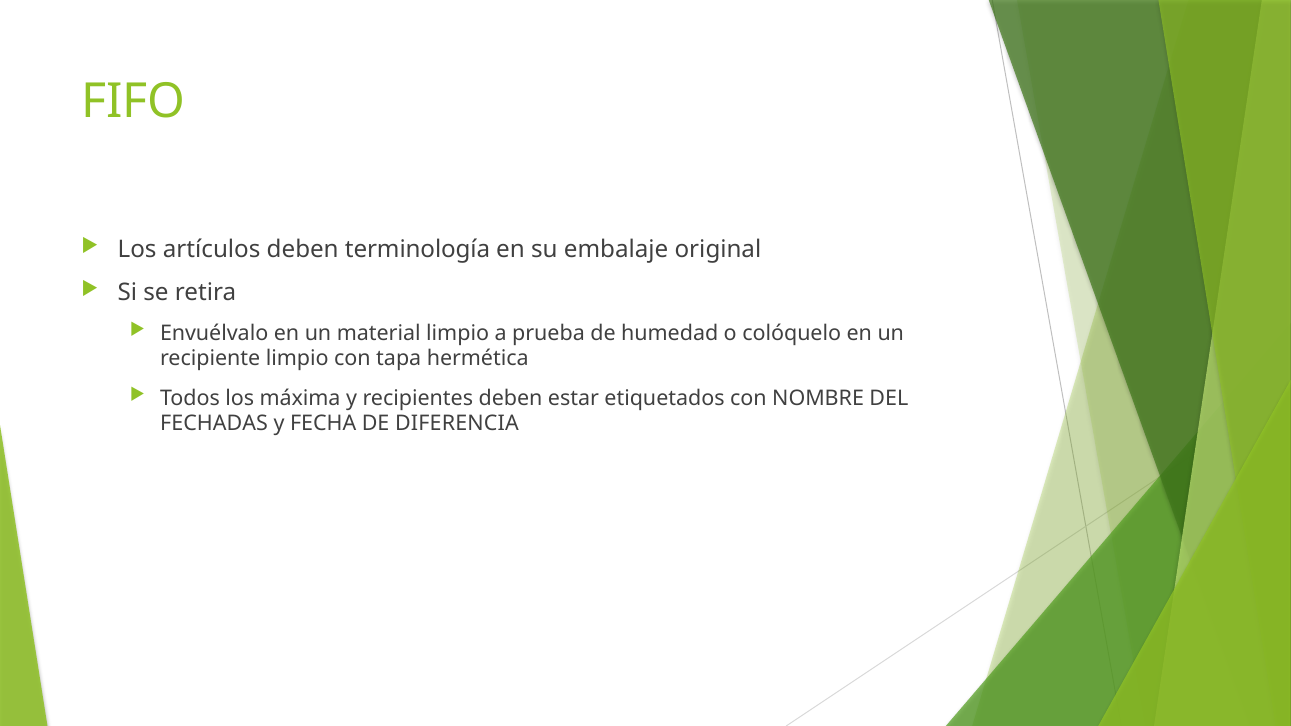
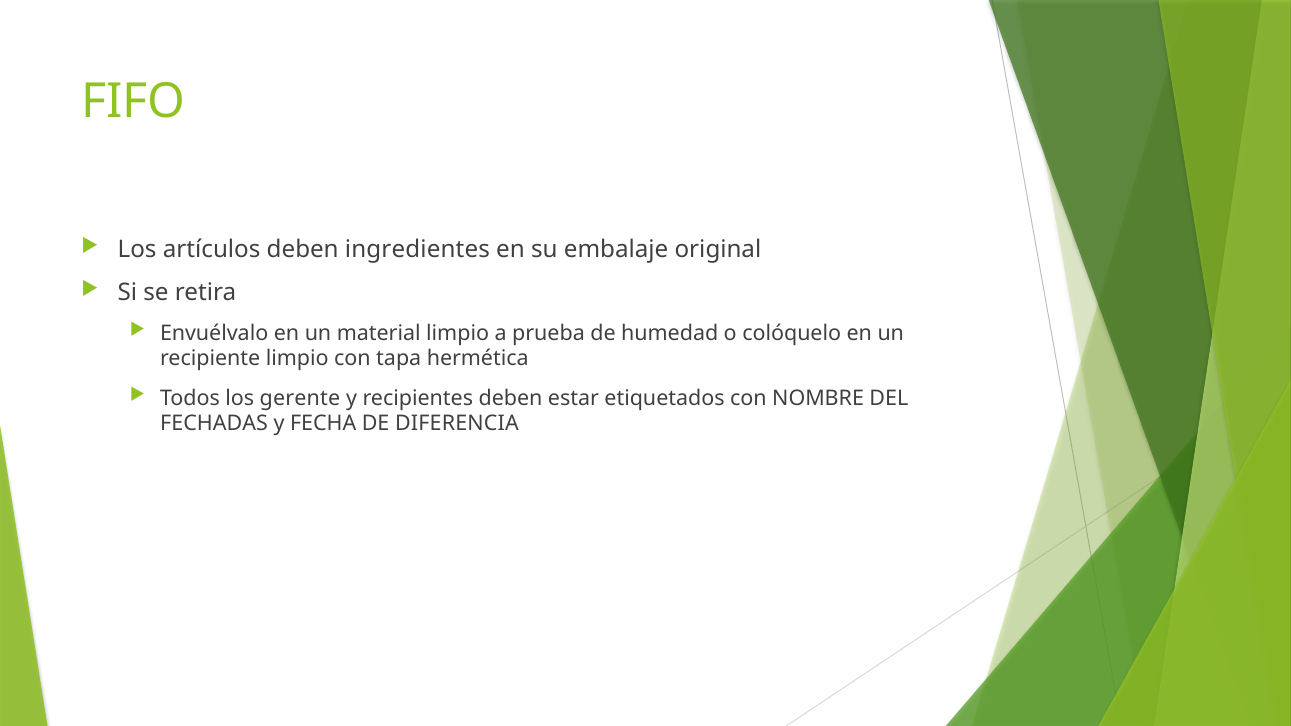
terminología: terminología -> ingredientes
máxima: máxima -> gerente
